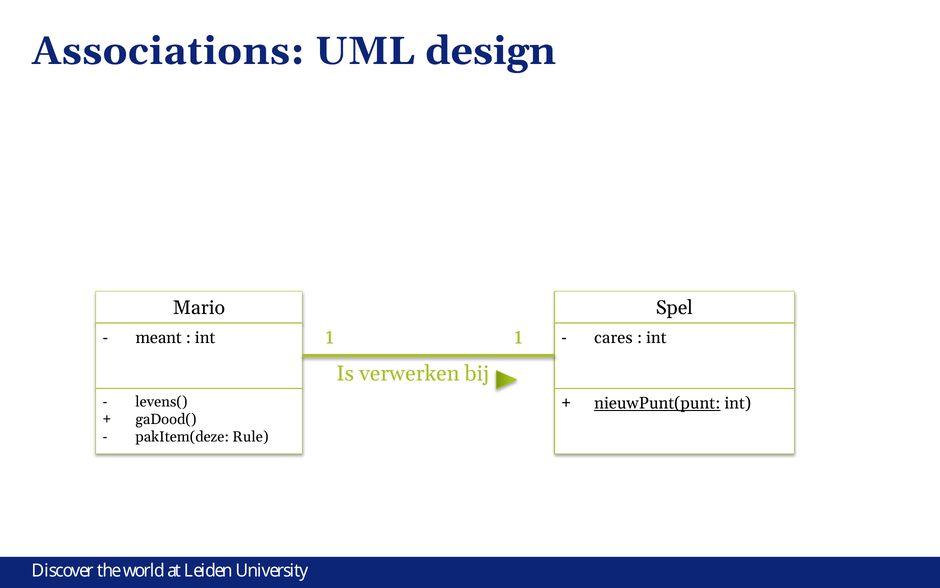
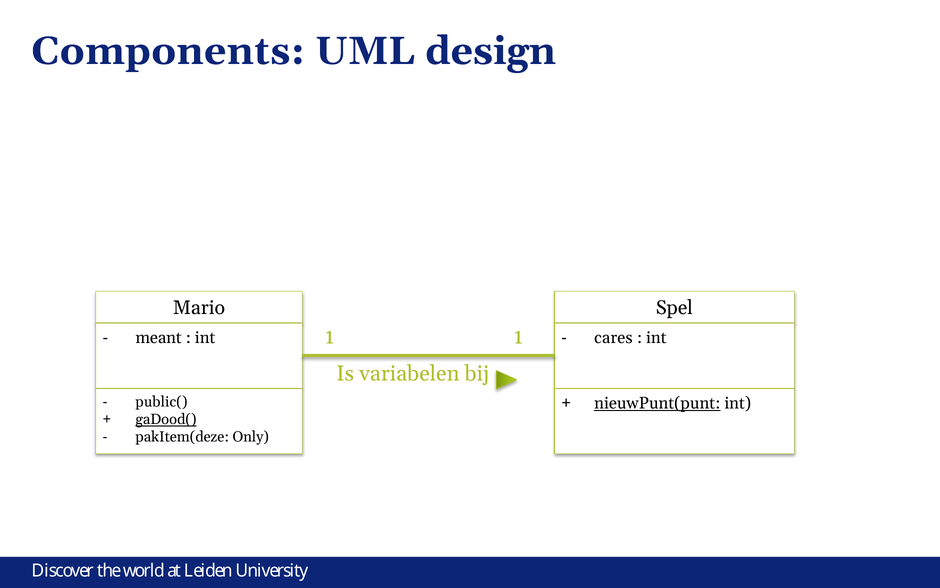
Associations: Associations -> Components
verwerken: verwerken -> variabelen
levens(: levens( -> public(
gaDood( underline: none -> present
Rule: Rule -> Only
